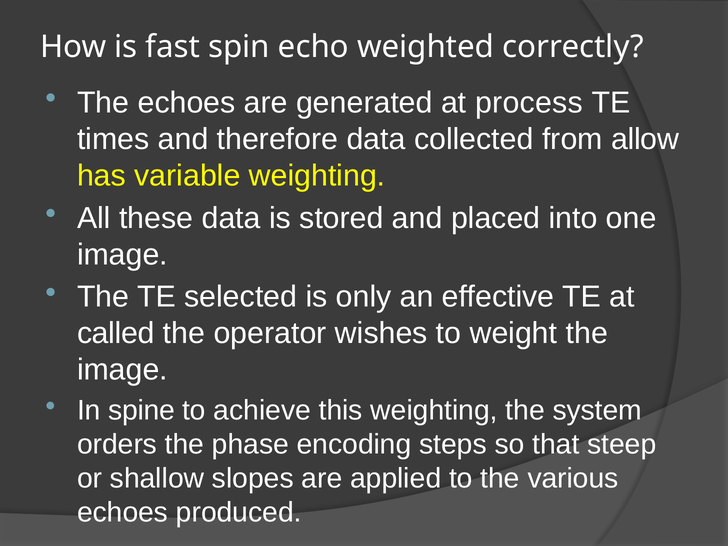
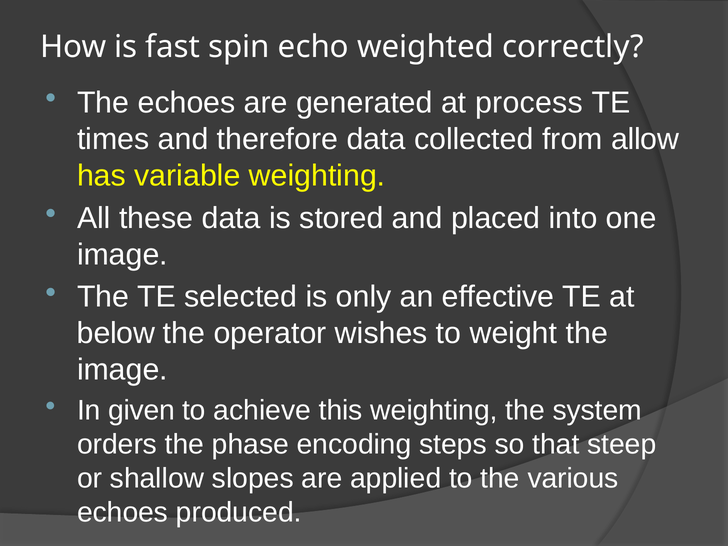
called: called -> below
spine: spine -> given
